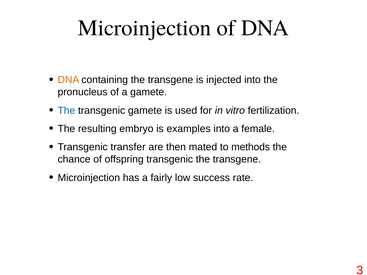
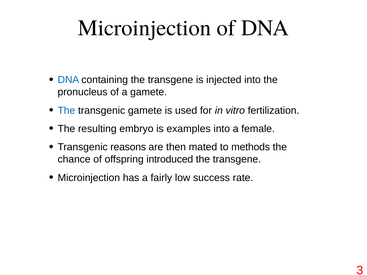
DNA at (68, 80) colour: orange -> blue
transfer: transfer -> reasons
offspring transgenic: transgenic -> introduced
